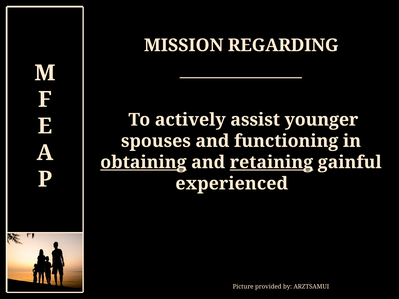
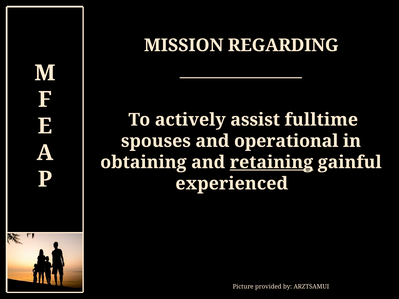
younger: younger -> fulltime
functioning: functioning -> operational
obtaining underline: present -> none
